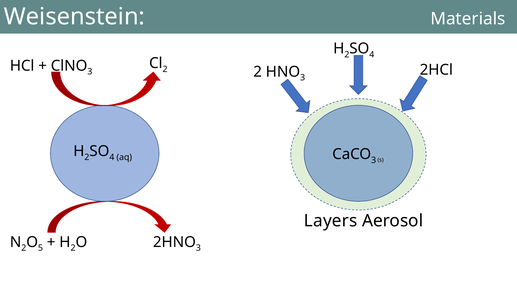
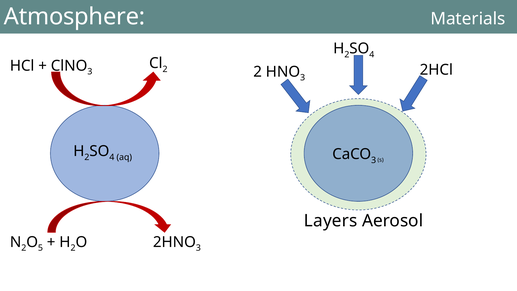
Weisenstein: Weisenstein -> Atmosphere
